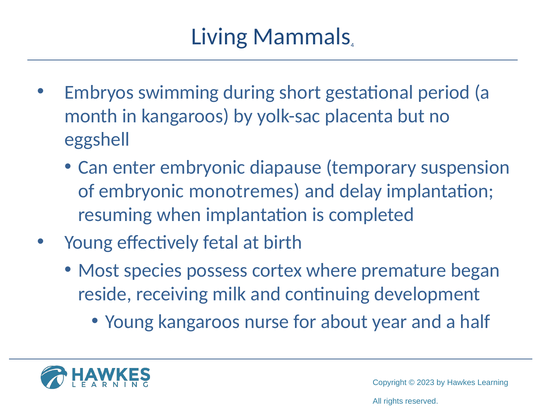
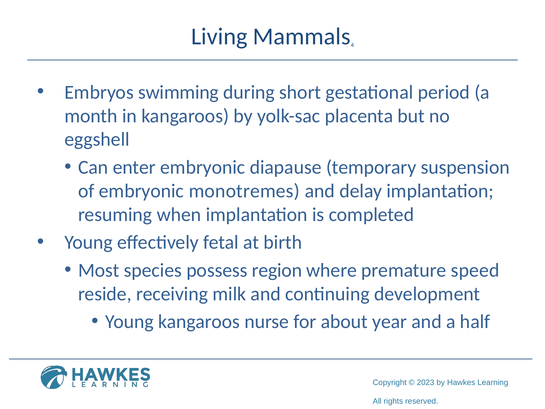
cortex: cortex -> region
began: began -> speed
